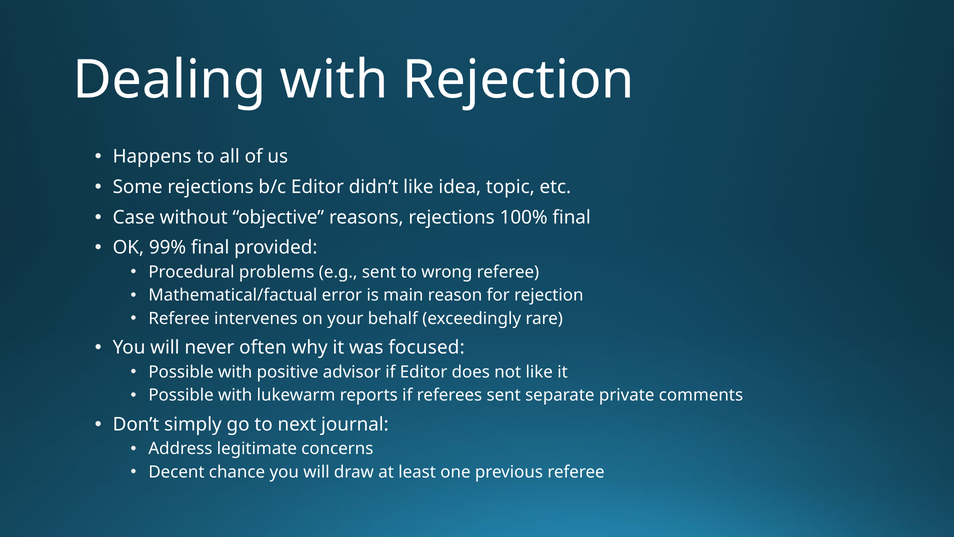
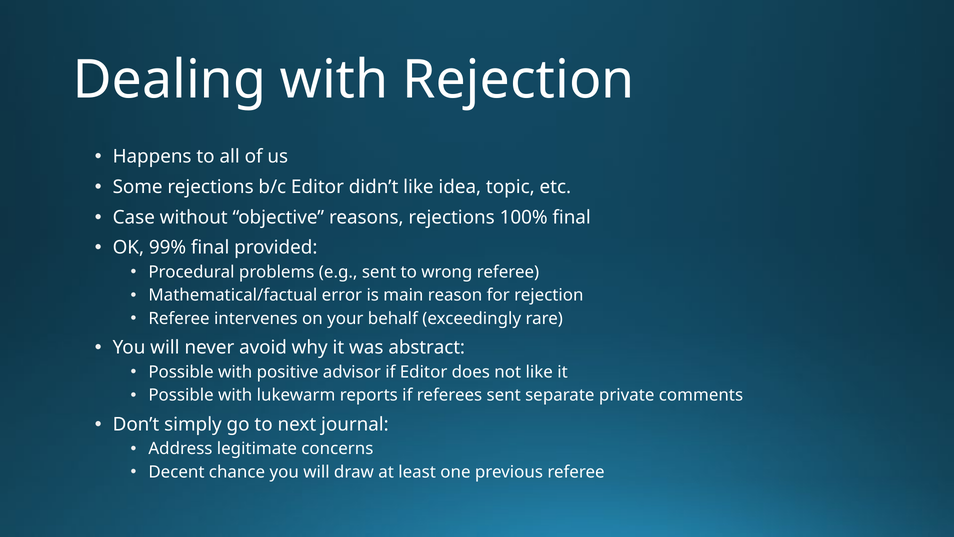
often: often -> avoid
focused: focused -> abstract
